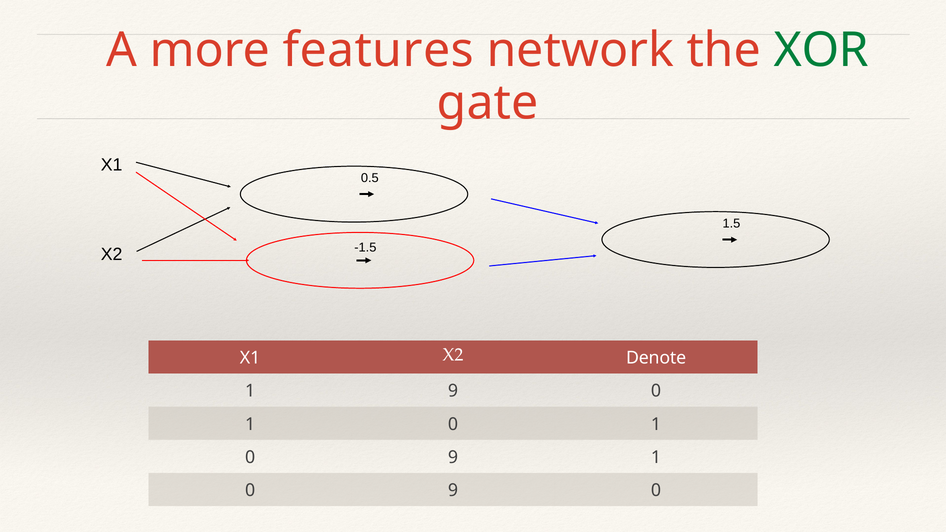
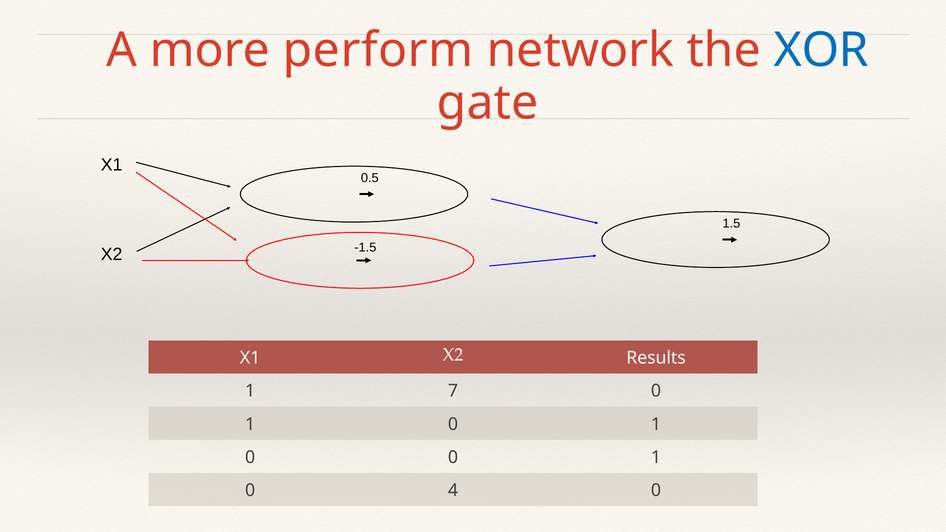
features: features -> perform
XOR colour: green -> blue
Denote: Denote -> Results
1 9: 9 -> 7
9 at (453, 458): 9 -> 0
9 at (453, 491): 9 -> 4
